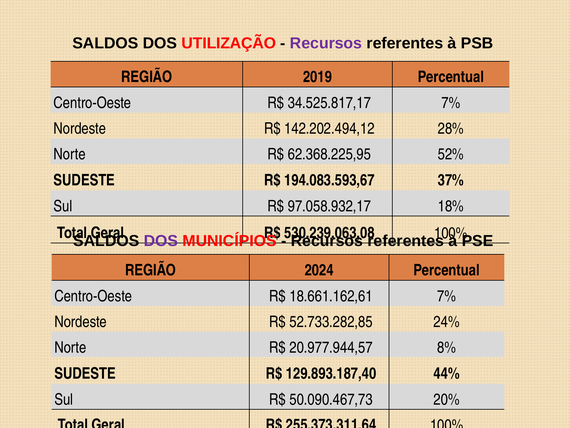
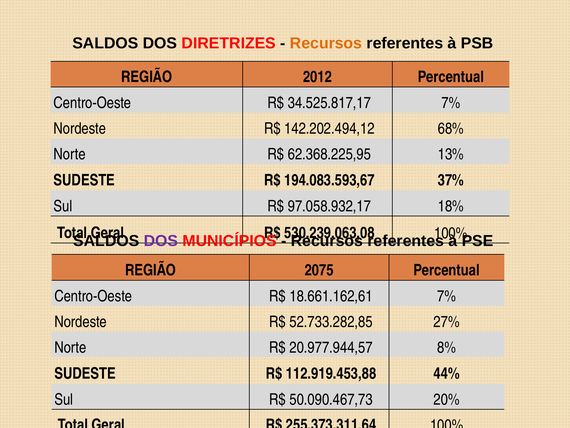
UTILIZAÇÃO: UTILIZAÇÃO -> DIRETRIZES
Recursos at (326, 43) colour: purple -> orange
2019: 2019 -> 2012
28%: 28% -> 68%
52%: 52% -> 13%
2024: 2024 -> 2075
24%: 24% -> 27%
129.893.187,40: 129.893.187,40 -> 112.919.453,88
